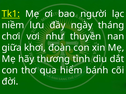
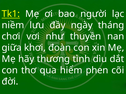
bánh: bánh -> phen
